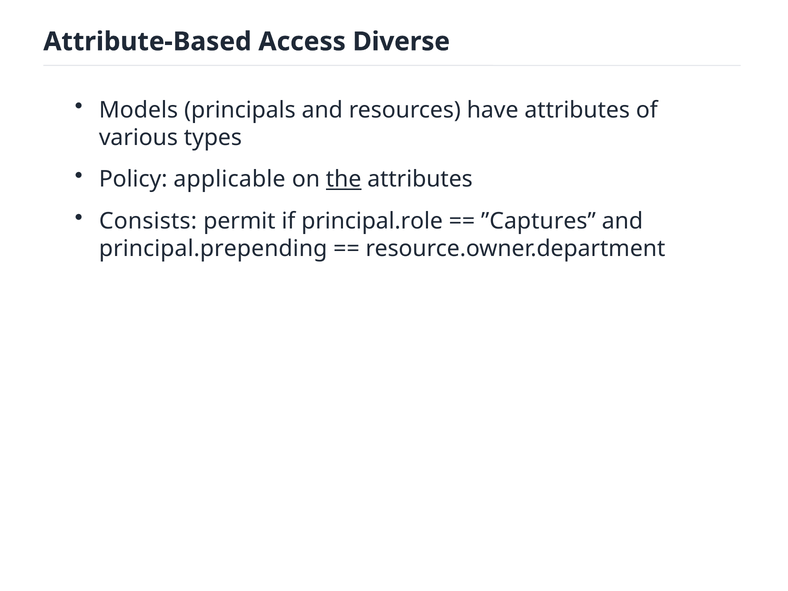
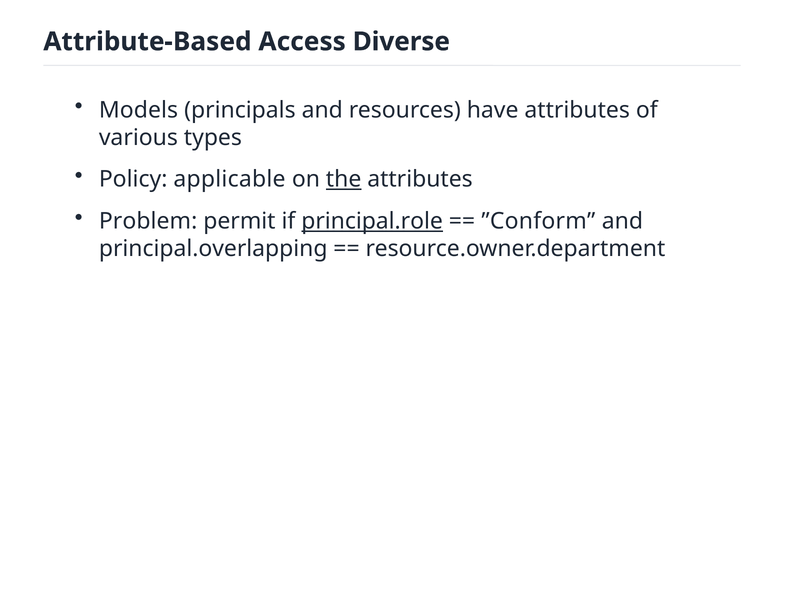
Consists: Consists -> Problem
principal.role underline: none -> present
”Captures: ”Captures -> ”Conform
principal.prepending: principal.prepending -> principal.overlapping
